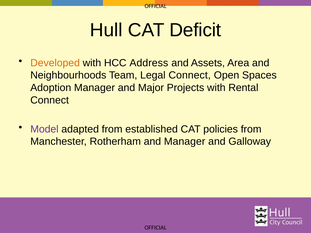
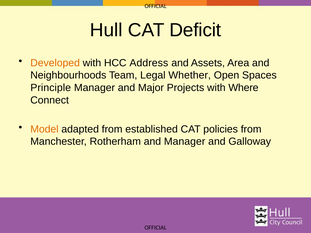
Legal Connect: Connect -> Whether
Adoption: Adoption -> Principle
Rental: Rental -> Where
Model colour: purple -> orange
